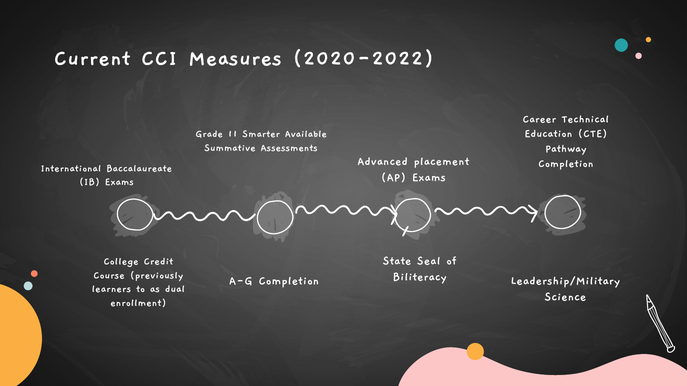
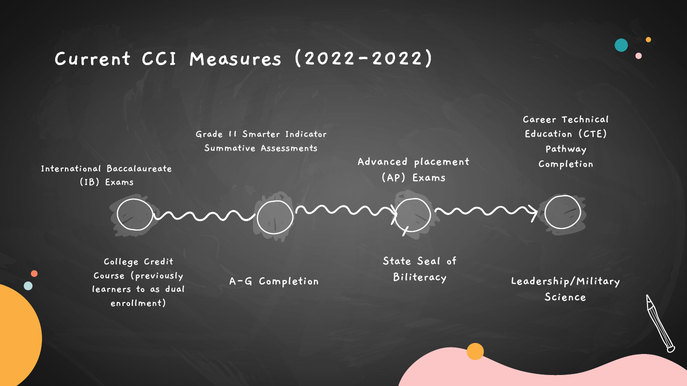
2020-2022: 2020-2022 -> 2022-2022
Available: Available -> Indicator
